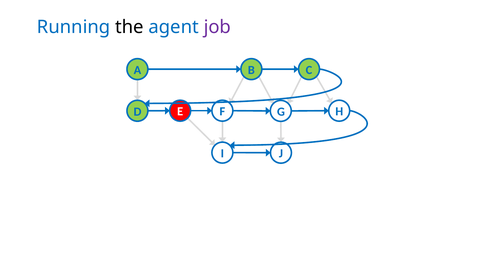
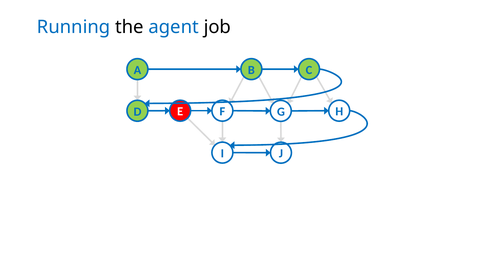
job colour: purple -> black
